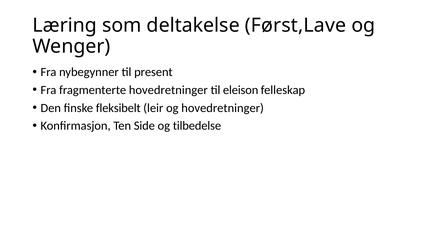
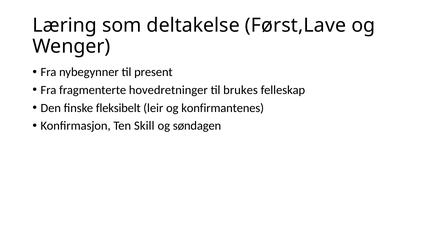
eleison: eleison -> brukes
og hovedretninger: hovedretninger -> konfirmantenes
Side: Side -> Skill
tilbedelse: tilbedelse -> søndagen
